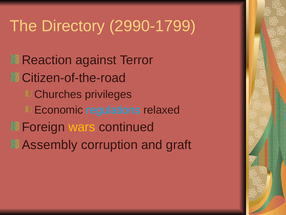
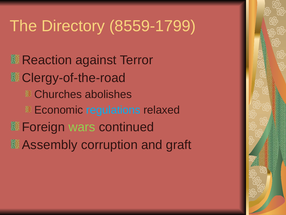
2990-1799: 2990-1799 -> 8559-1799
Citizen-of-the-road: Citizen-of-the-road -> Clergy-of-the-road
privileges: privileges -> abolishes
wars colour: yellow -> light green
